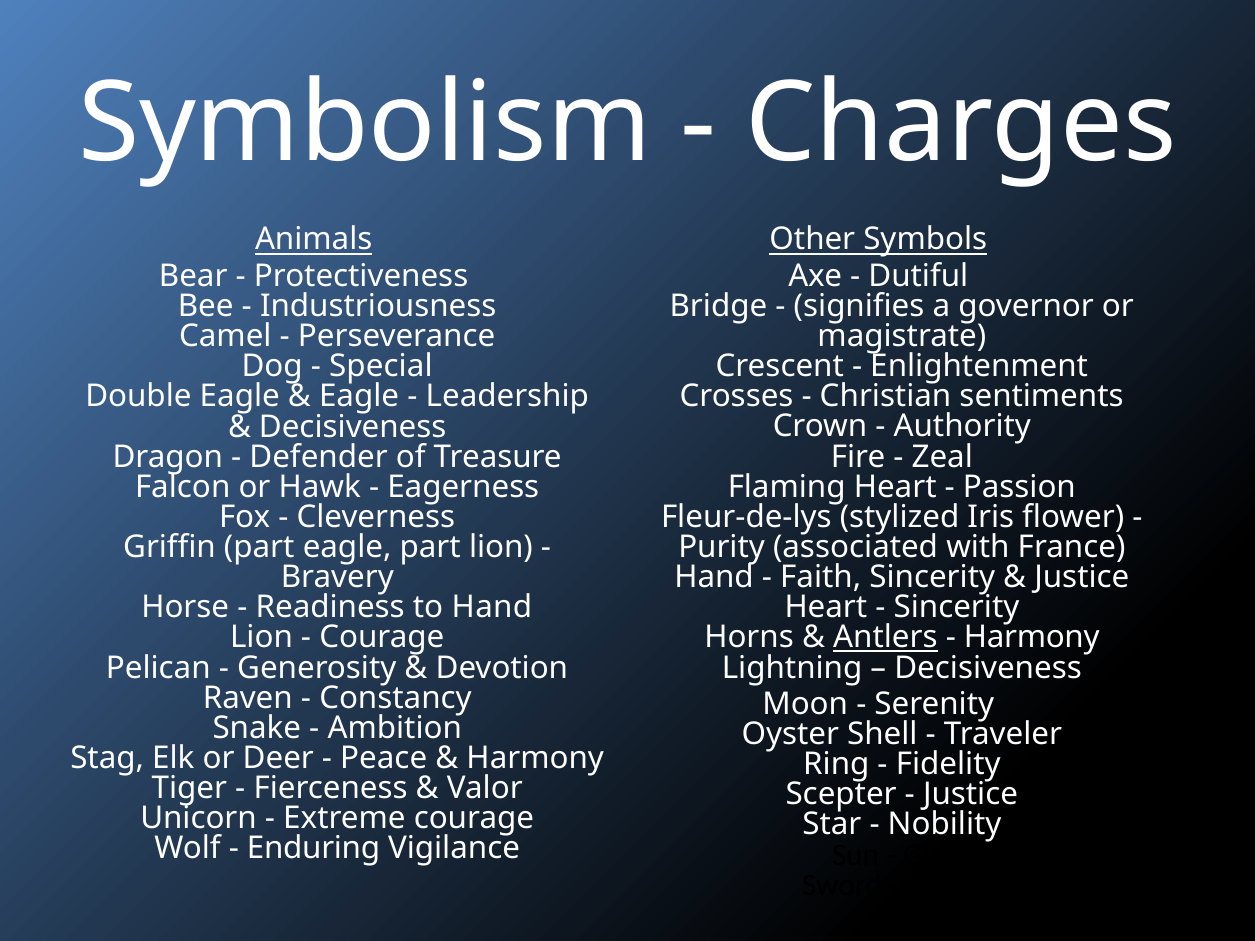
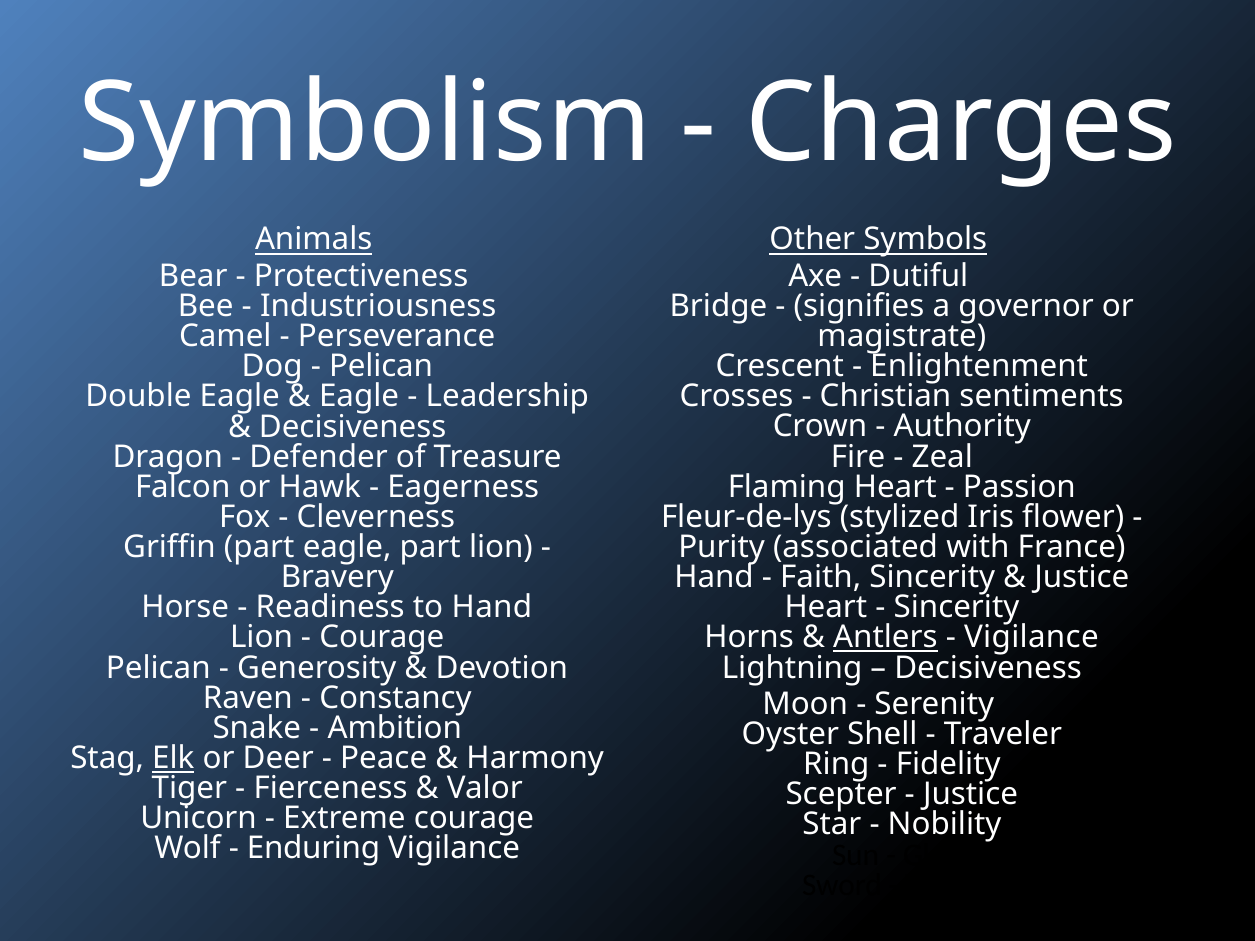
Special at (381, 366): Special -> Pelican
Harmony at (1032, 638): Harmony -> Vigilance
Elk underline: none -> present
